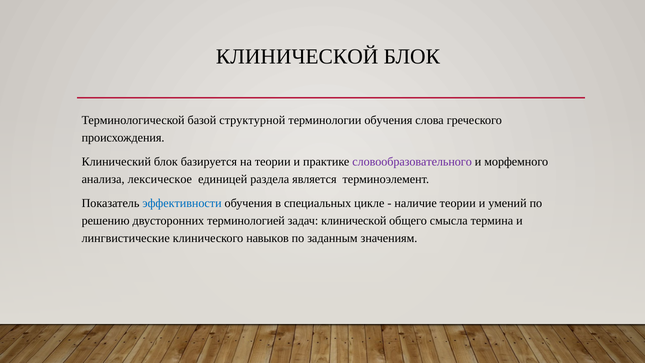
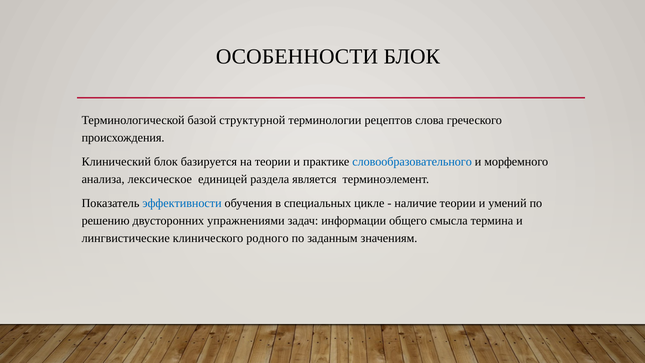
КЛИНИЧЕСКОЙ at (297, 56): КЛИНИЧЕСКОЙ -> ОСОБЕННОСТИ
терминологии обучения: обучения -> рецептов
словообразовательного colour: purple -> blue
терминологией: терминологией -> упражнениями
задач клинической: клинической -> информации
навыков: навыков -> родного
